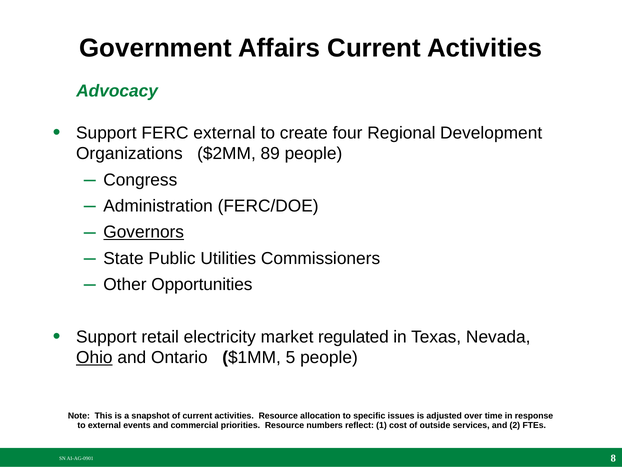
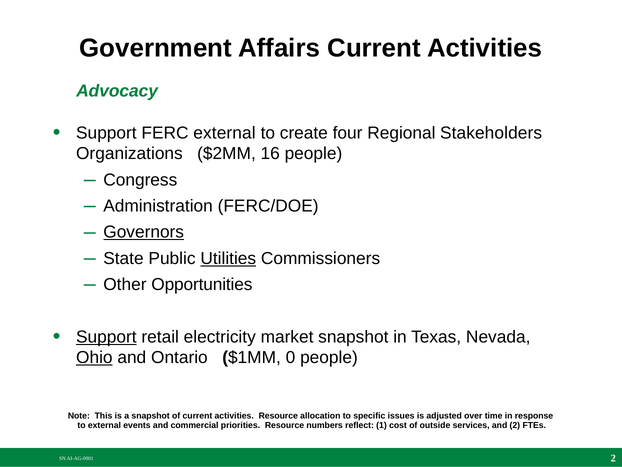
Development: Development -> Stakeholders
89: 89 -> 16
Utilities underline: none -> present
Support at (106, 337) underline: none -> present
market regulated: regulated -> snapshot
5: 5 -> 0
8 at (613, 458): 8 -> 2
